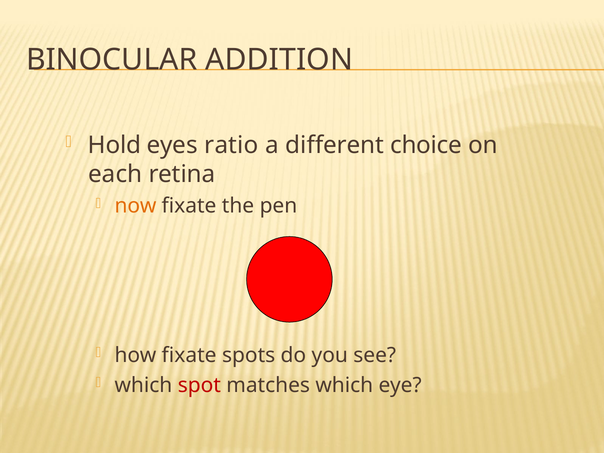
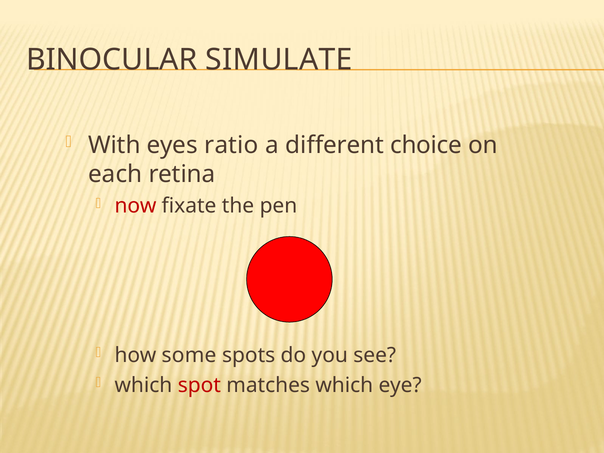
ADDITION: ADDITION -> SIMULATE
Hold: Hold -> With
now colour: orange -> red
how fixate: fixate -> some
